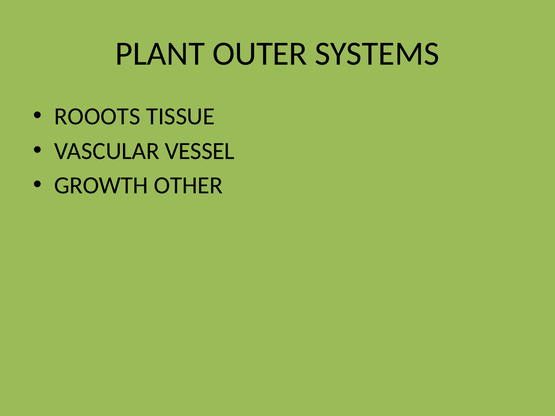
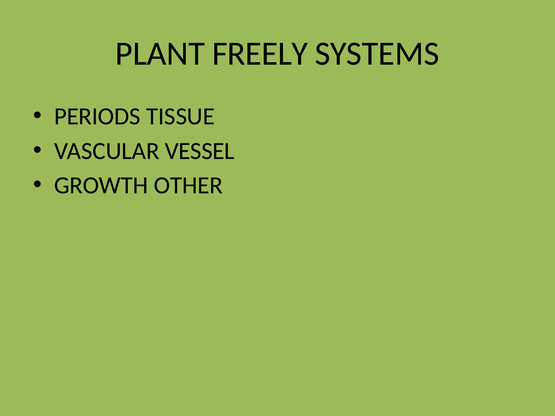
OUTER: OUTER -> FREELY
ROOOTS: ROOOTS -> PERIODS
